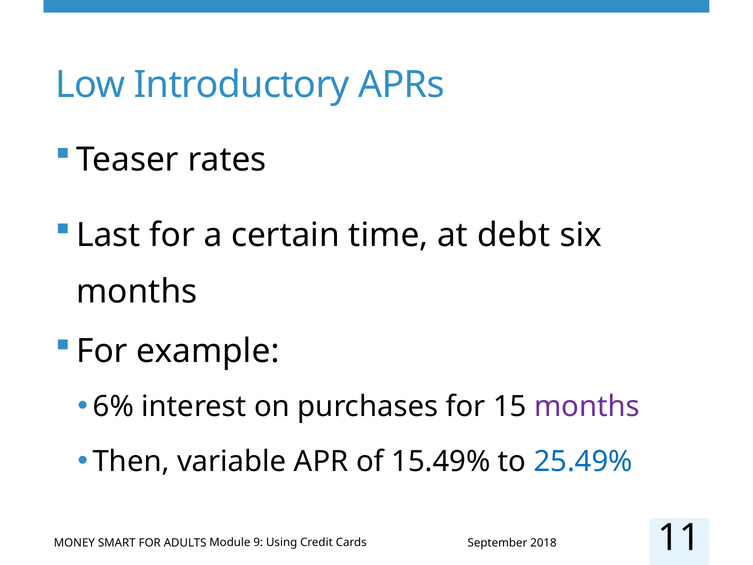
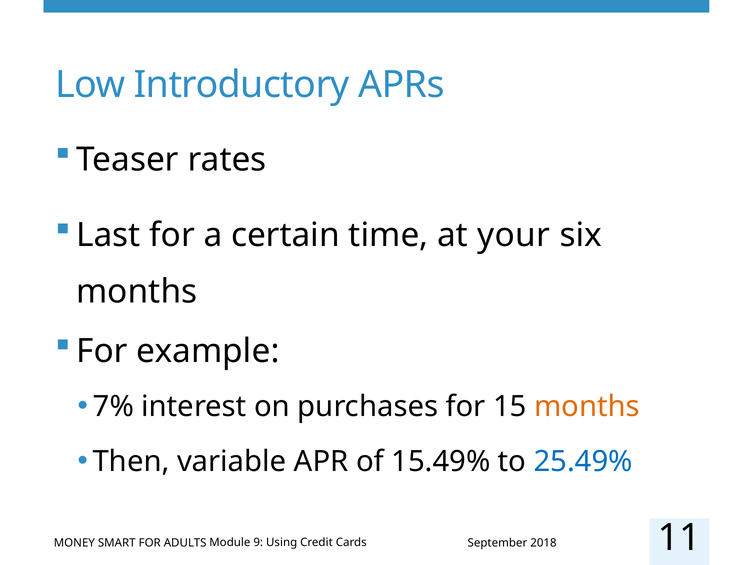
debt: debt -> your
6%: 6% -> 7%
months at (587, 407) colour: purple -> orange
